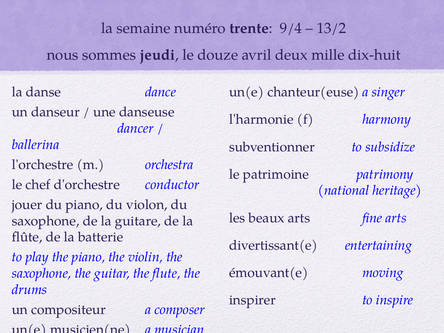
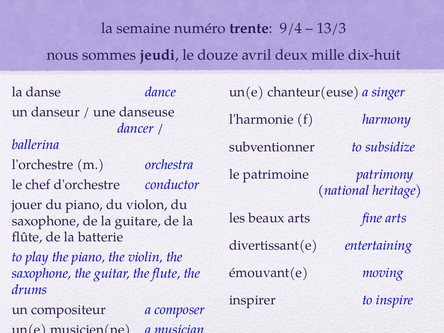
13/2: 13/2 -> 13/3
